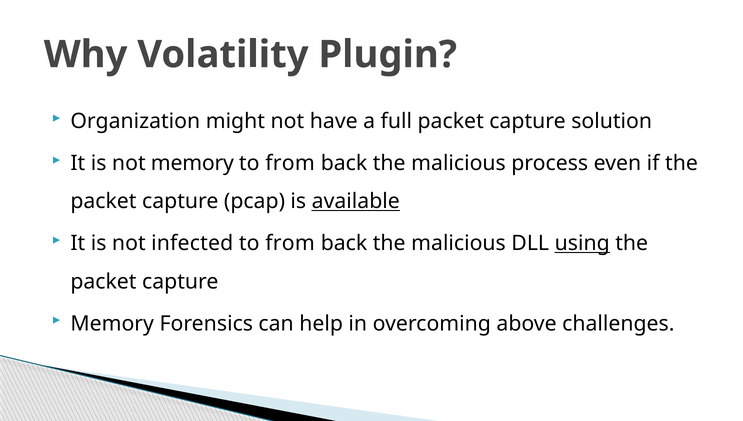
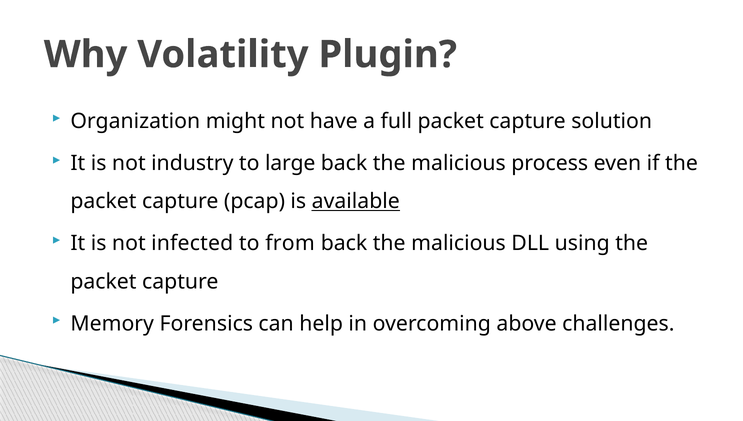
not memory: memory -> industry
from at (290, 163): from -> large
using underline: present -> none
